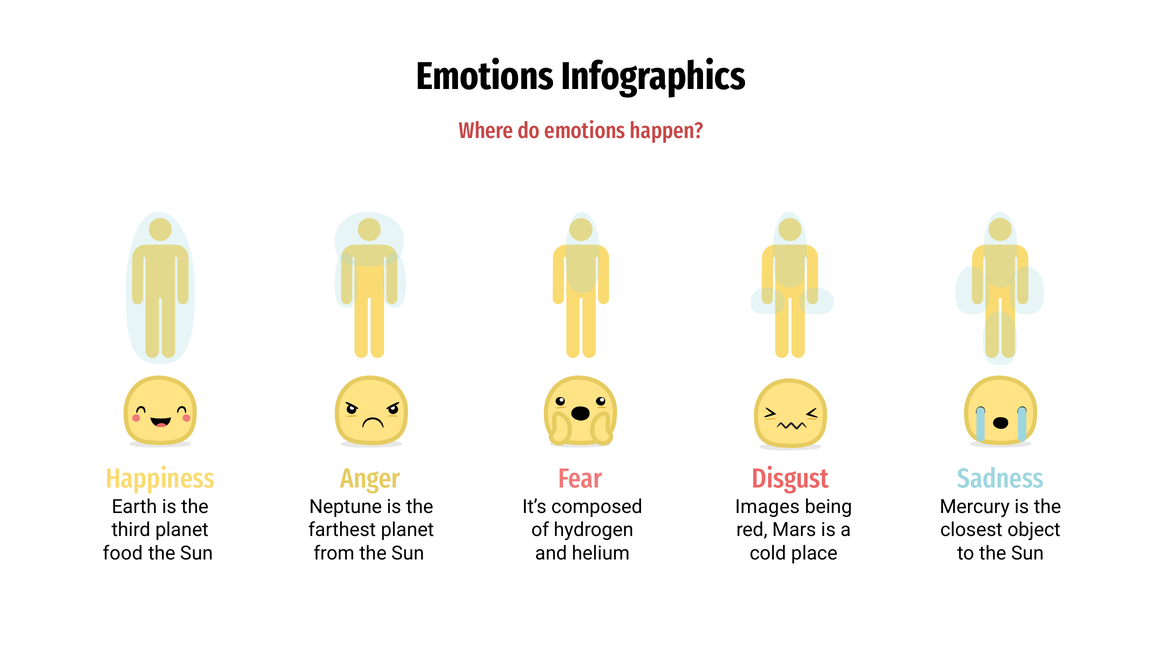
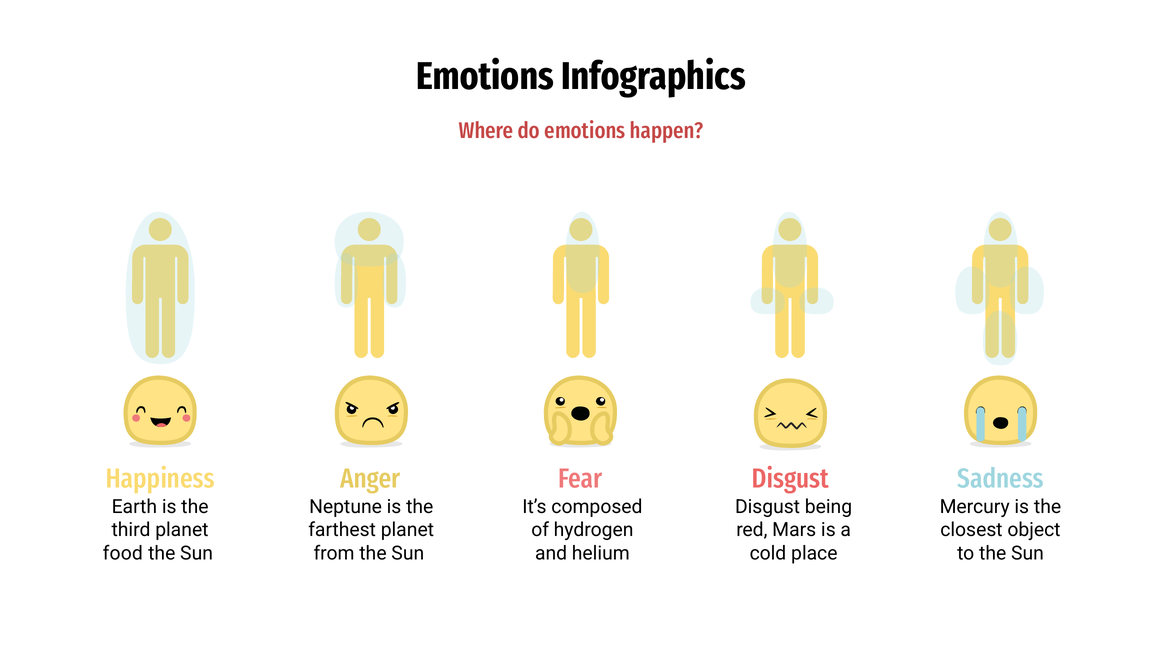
Images at (767, 506): Images -> Disgust
